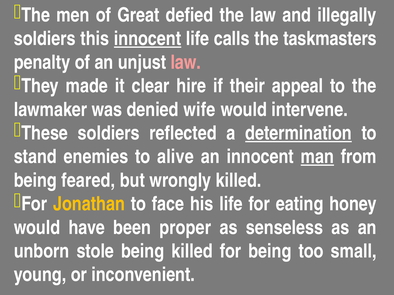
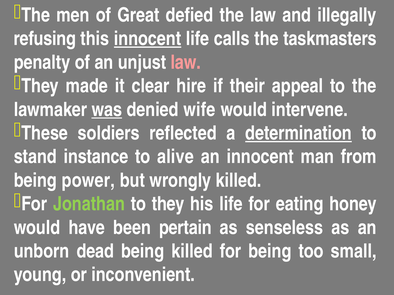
soldiers at (45, 39): soldiers -> refusing
was underline: none -> present
enemies: enemies -> instance
man underline: present -> none
feared: feared -> power
Jonathan colour: yellow -> light green
to face: face -> they
proper: proper -> pertain
stole: stole -> dead
